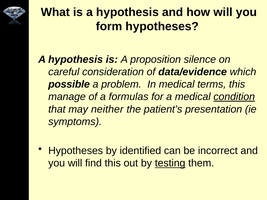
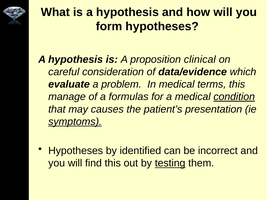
silence: silence -> clinical
possible: possible -> evaluate
neither: neither -> causes
symptoms underline: none -> present
